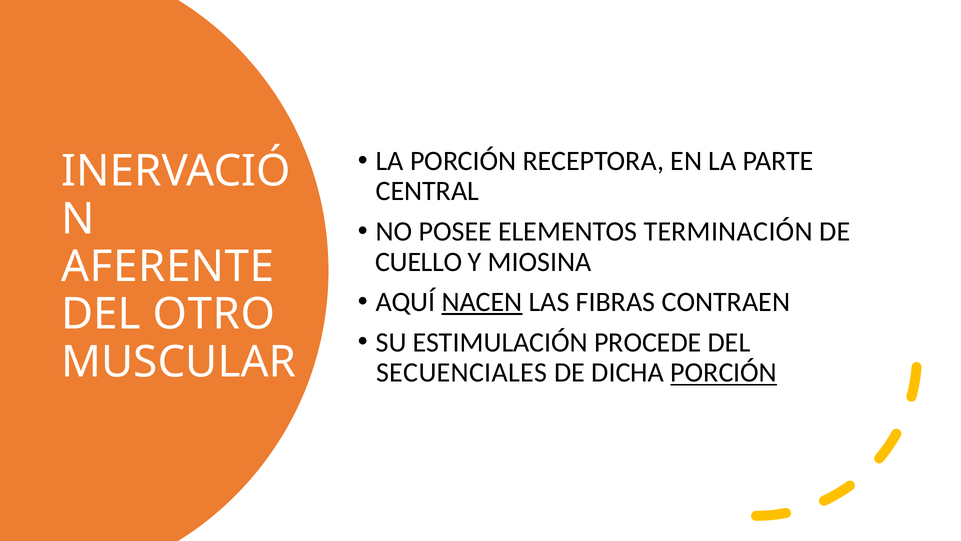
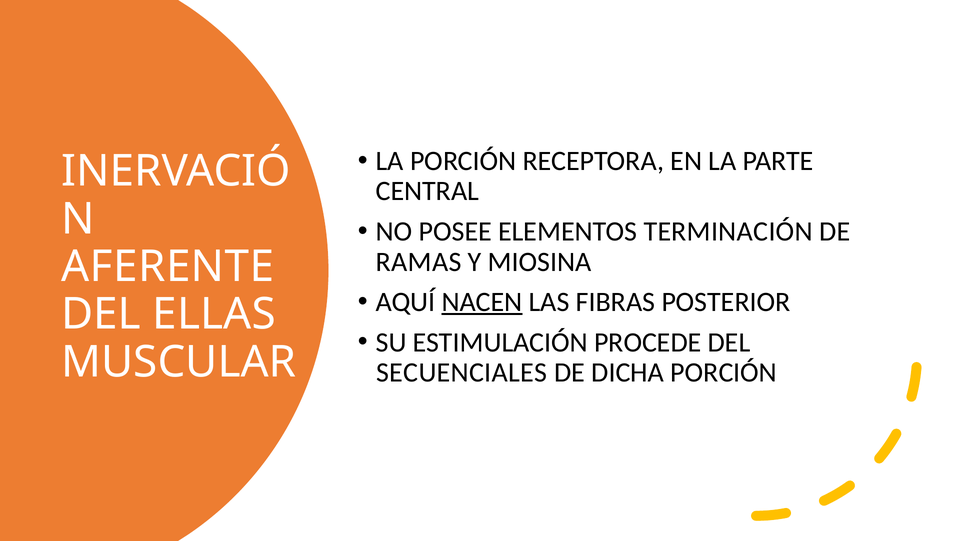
CUELLO: CUELLO -> RAMAS
CONTRAEN: CONTRAEN -> POSTERIOR
OTRO: OTRO -> ELLAS
PORCIÓN at (724, 372) underline: present -> none
